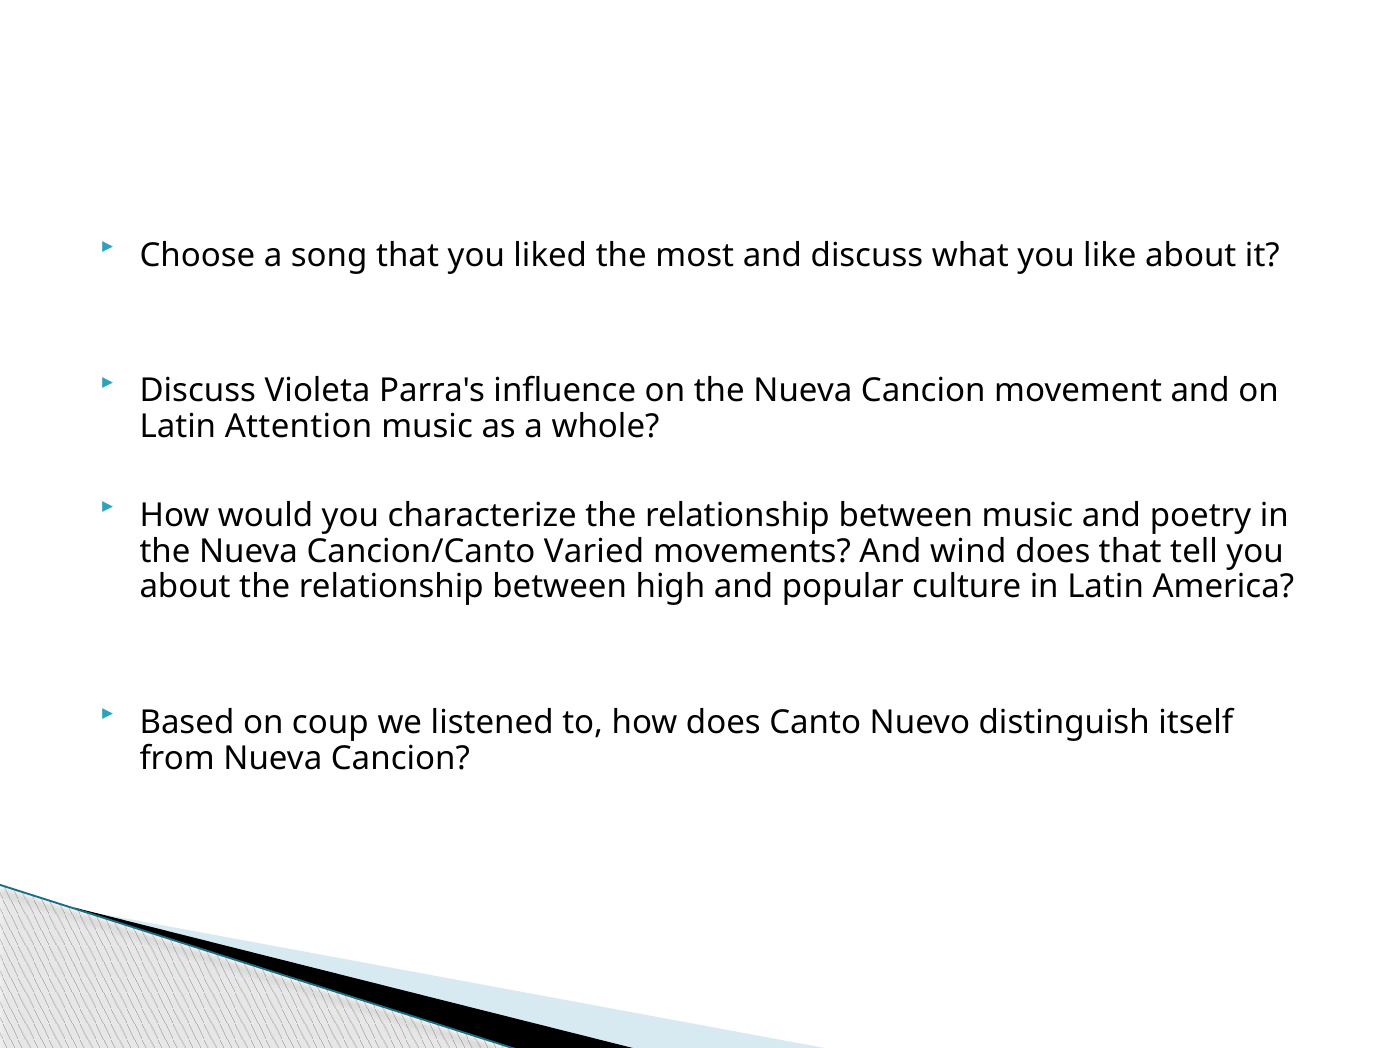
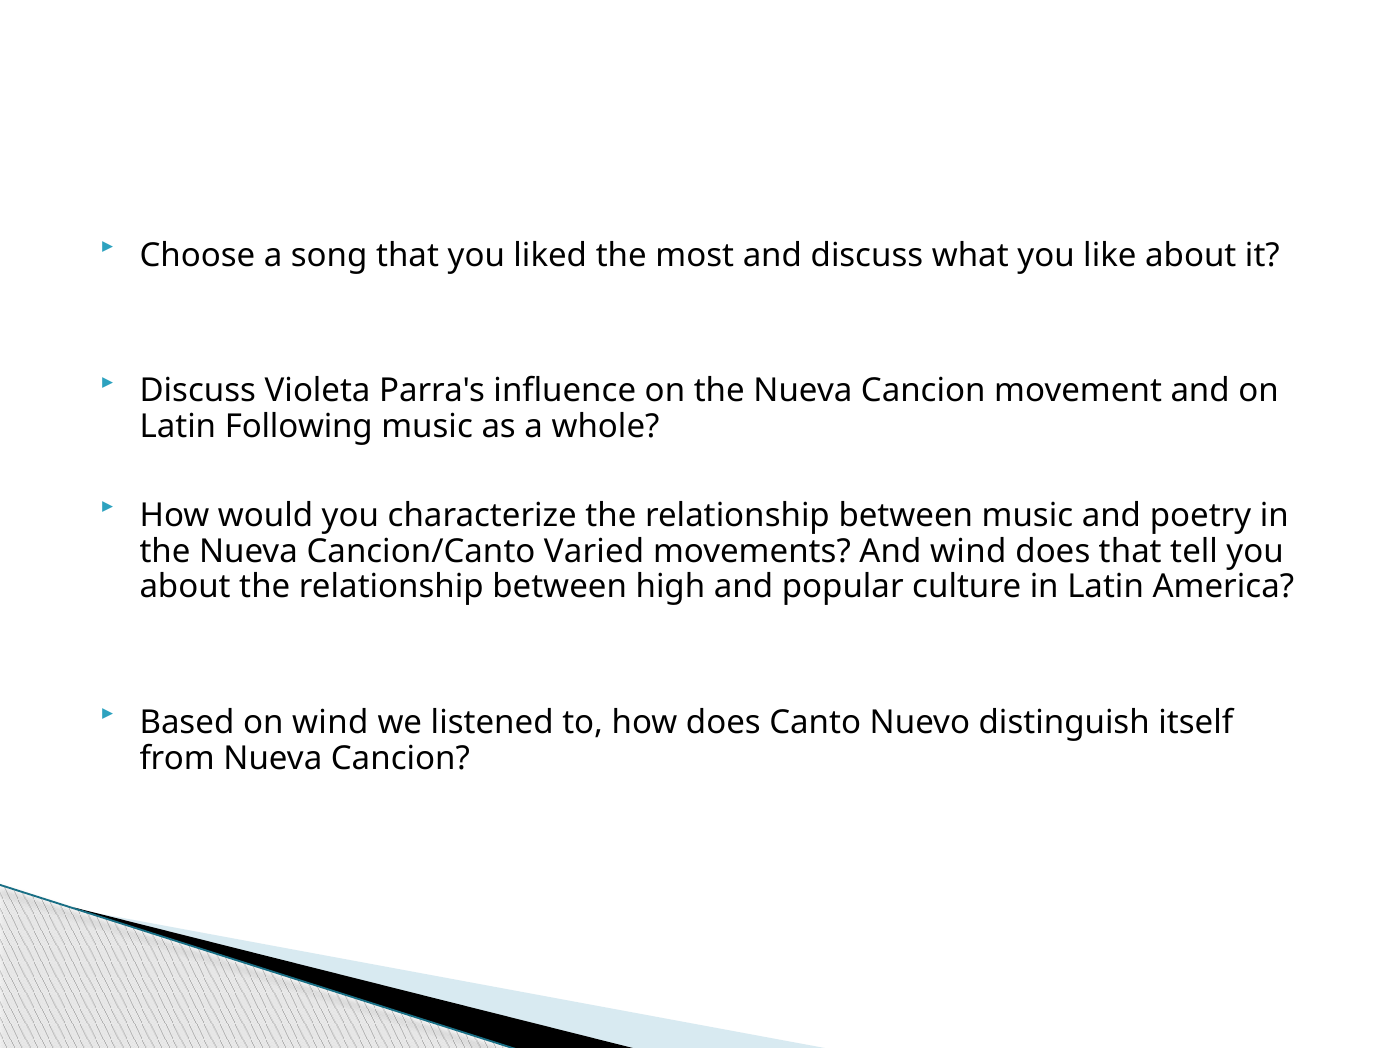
Attention: Attention -> Following
on coup: coup -> wind
